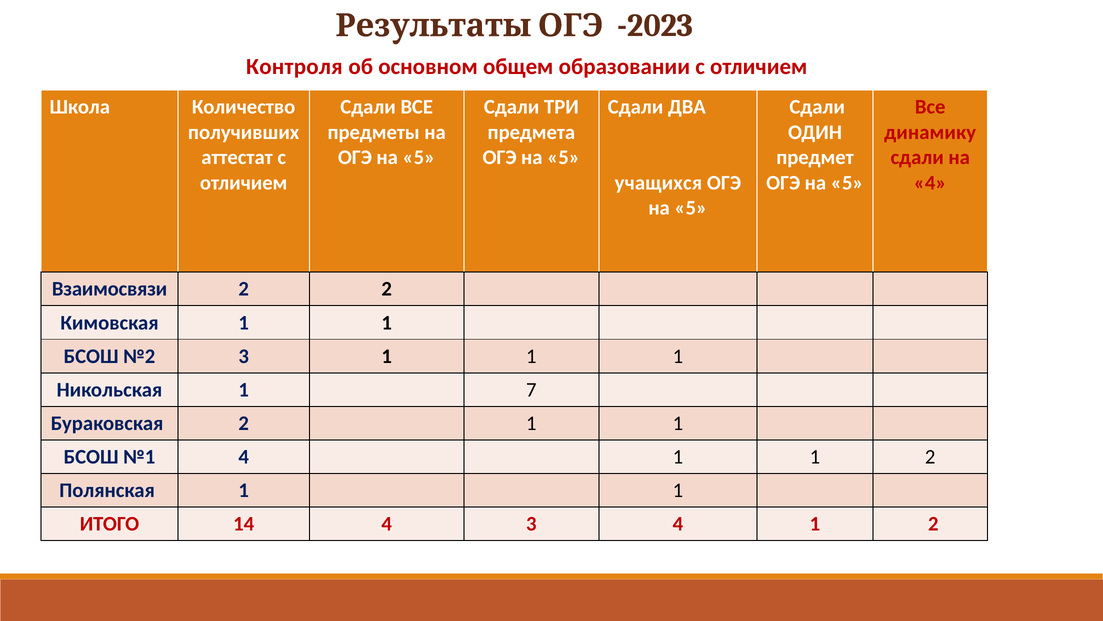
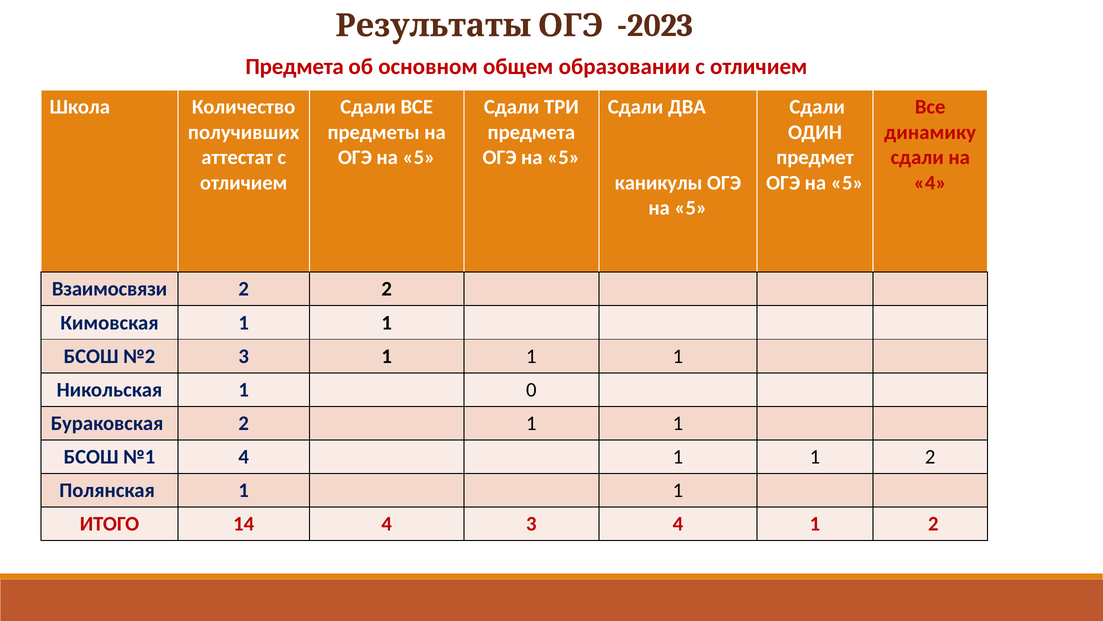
Контроля at (294, 67): Контроля -> Предмета
учащихся: учащихся -> каникулы
7: 7 -> 0
